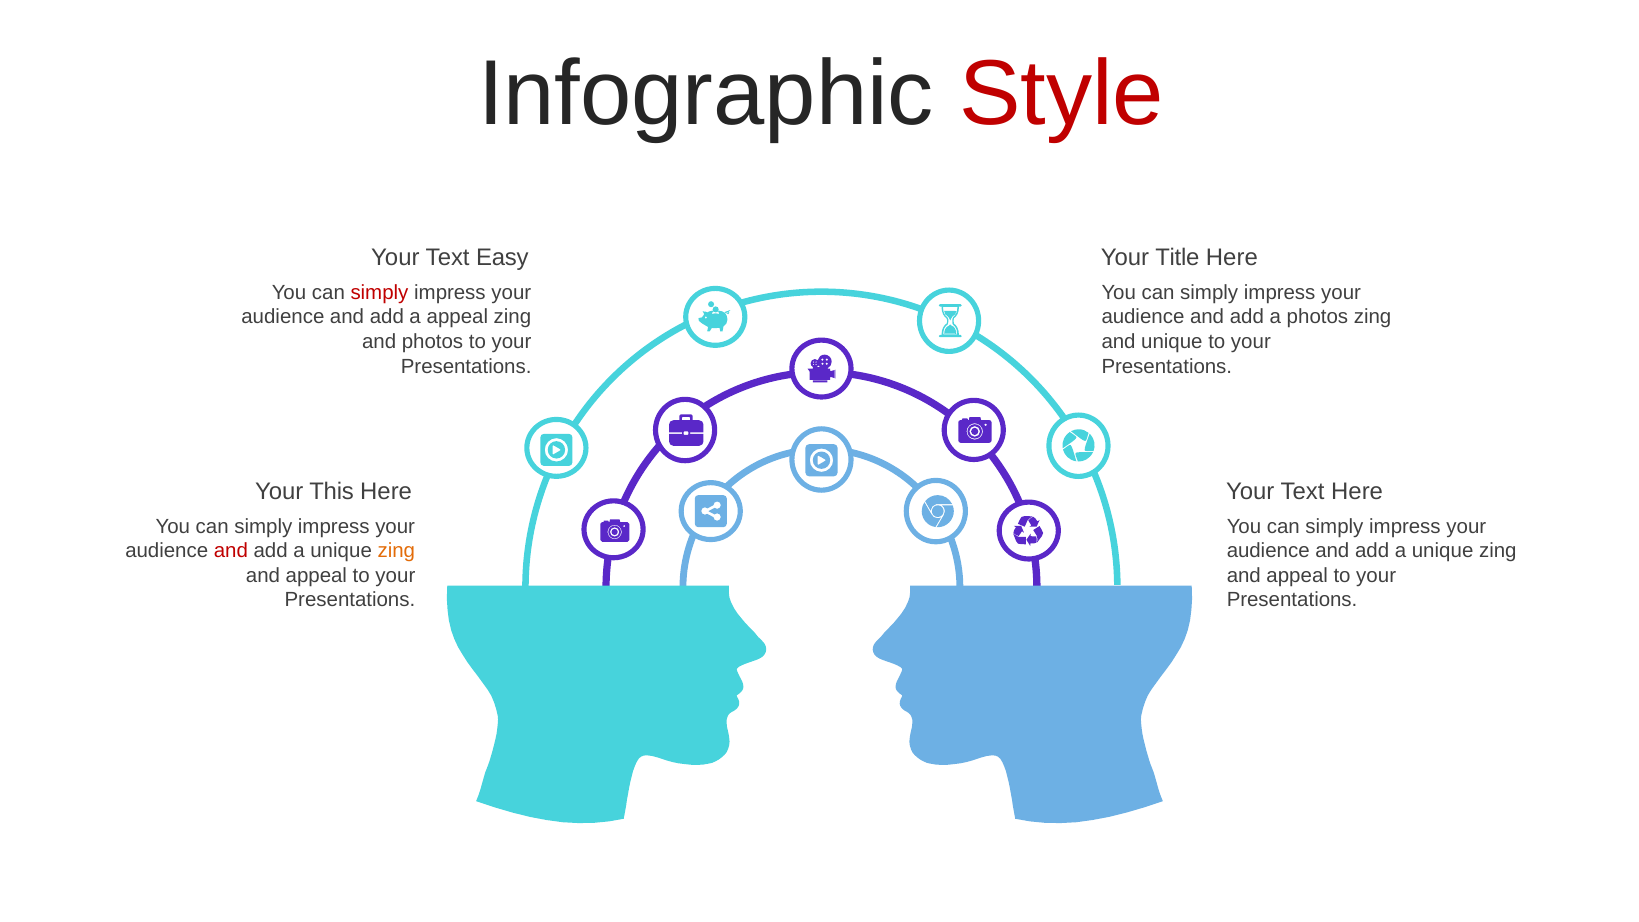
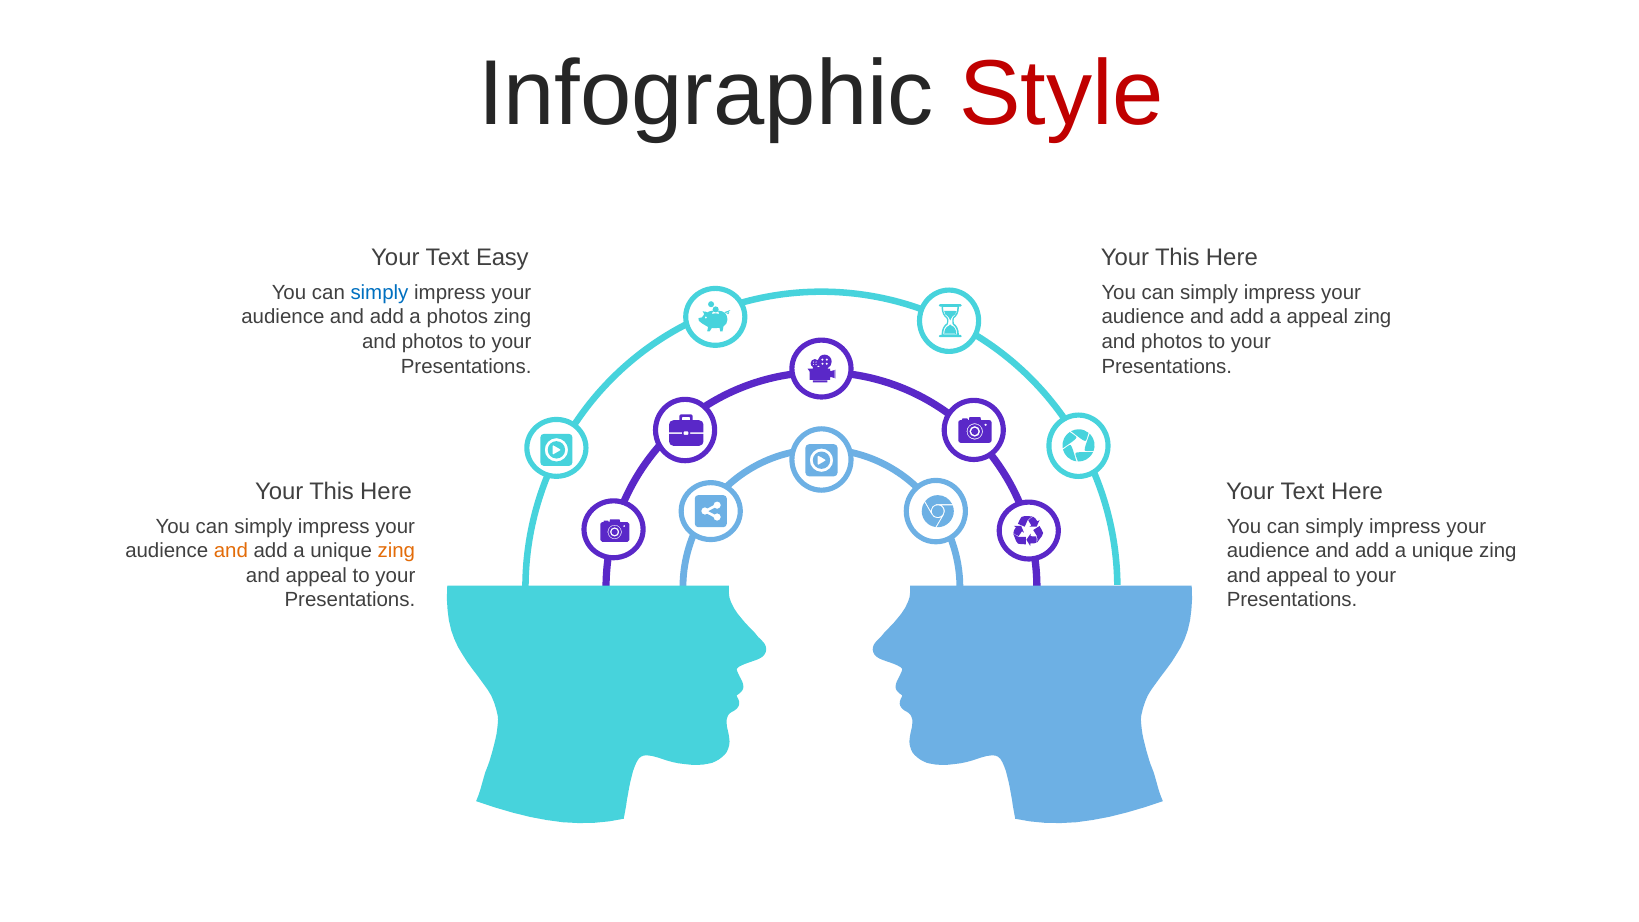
Title at (1177, 258): Title -> This
simply at (379, 292) colour: red -> blue
a appeal: appeal -> photos
a photos: photos -> appeal
unique at (1172, 342): unique -> photos
and at (231, 551) colour: red -> orange
